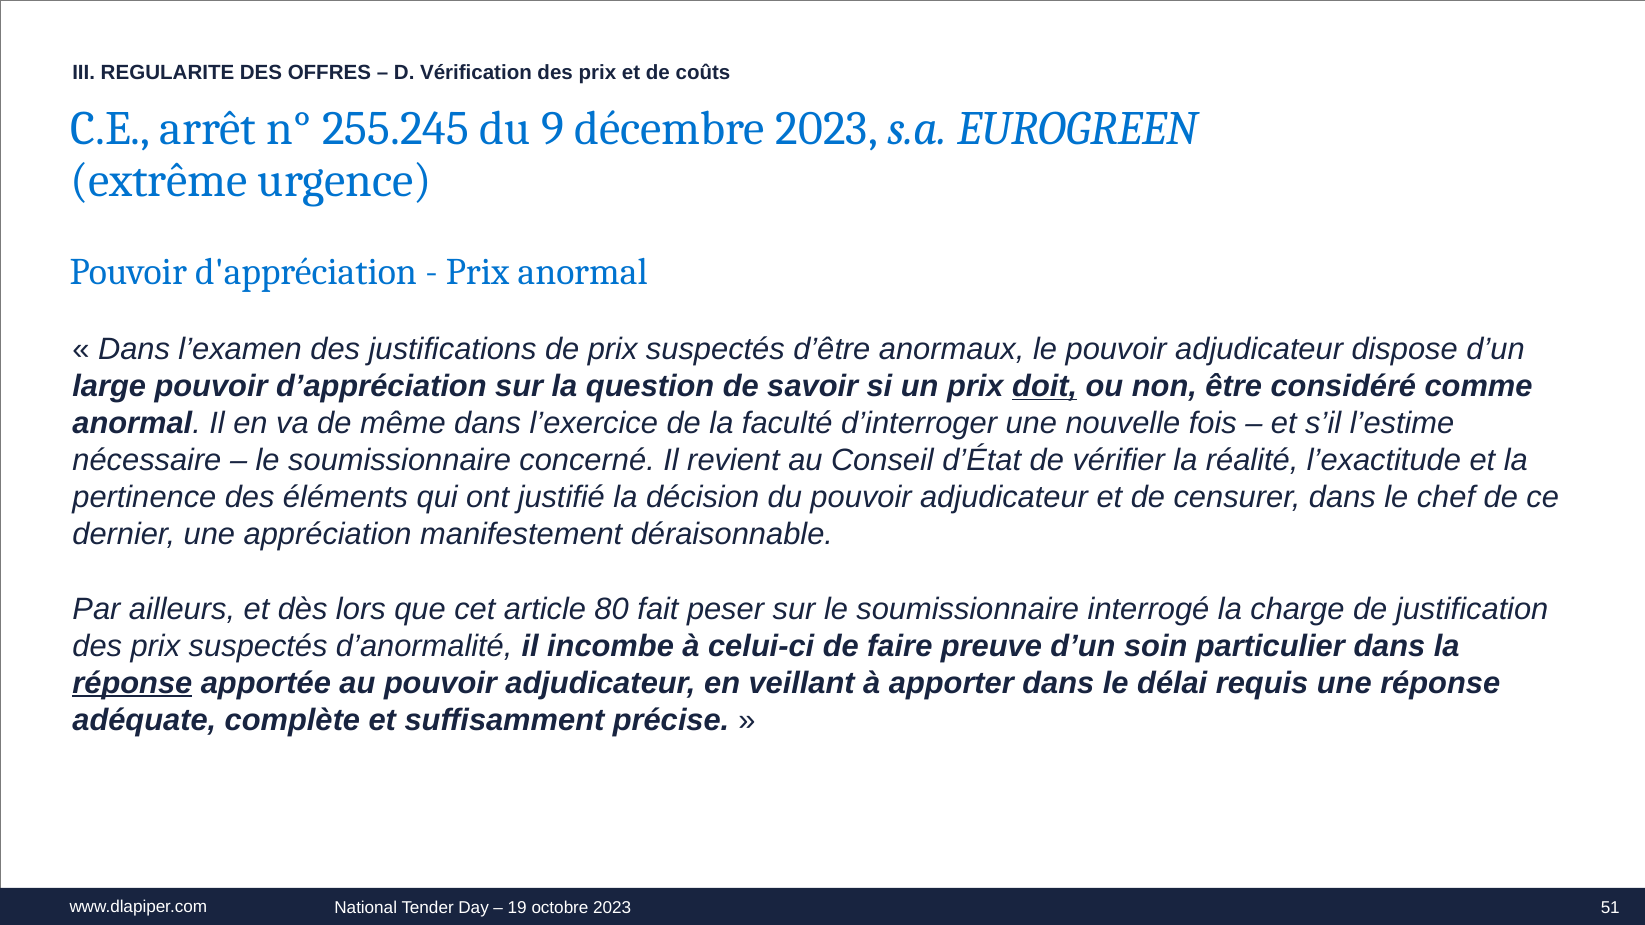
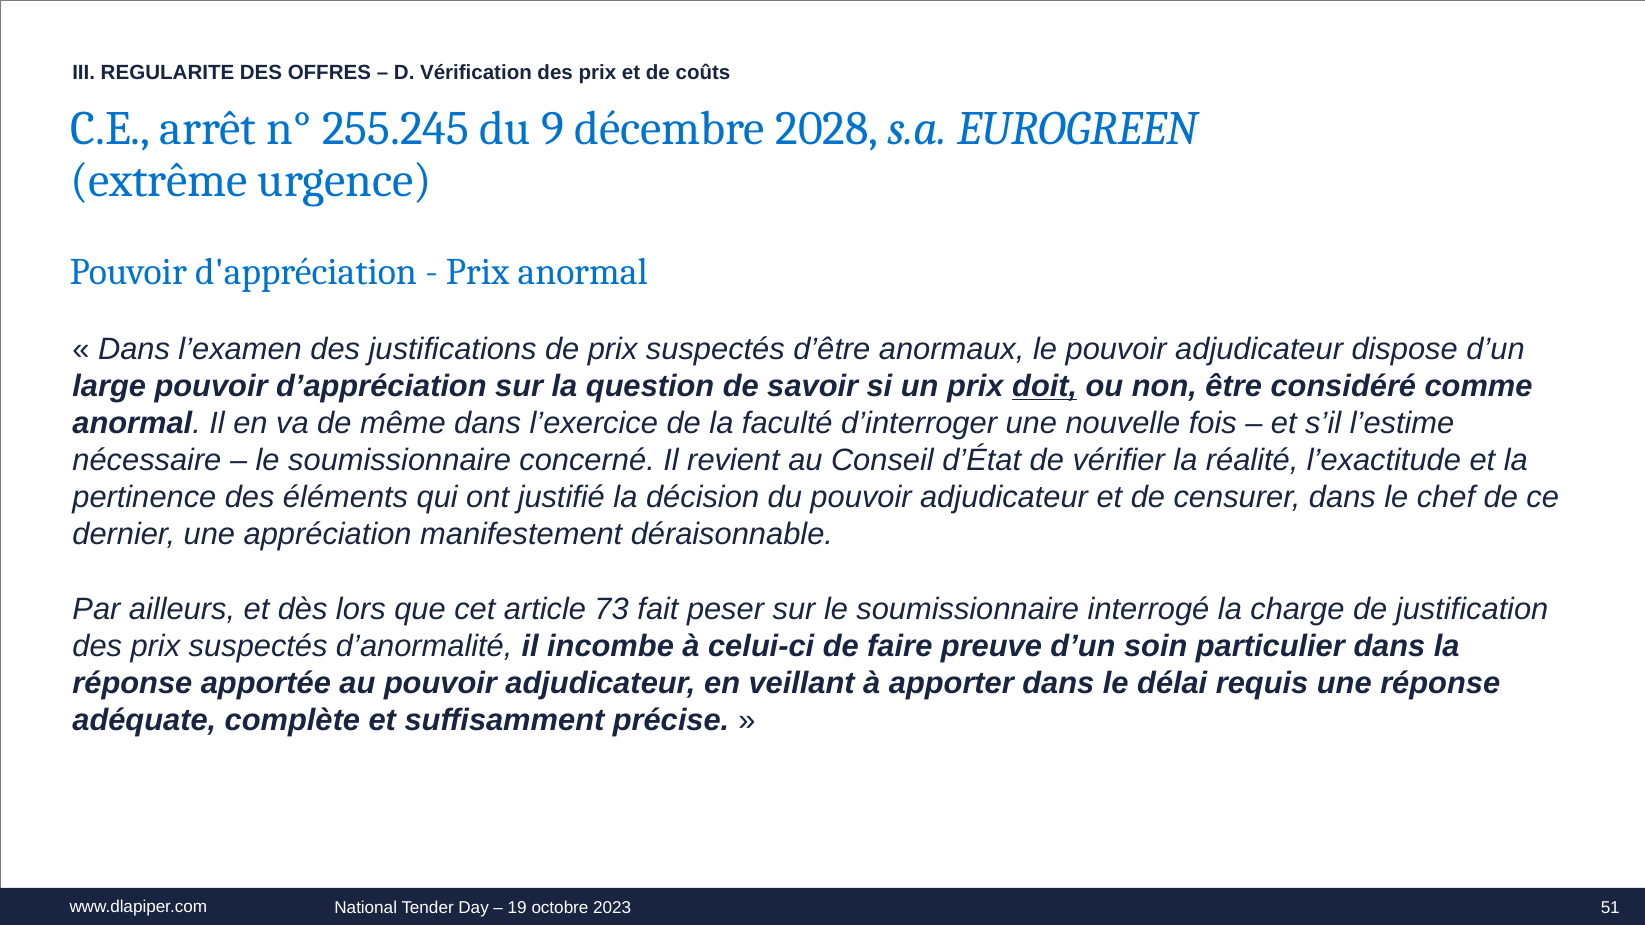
décembre 2023: 2023 -> 2028
80: 80 -> 73
réponse at (132, 683) underline: present -> none
